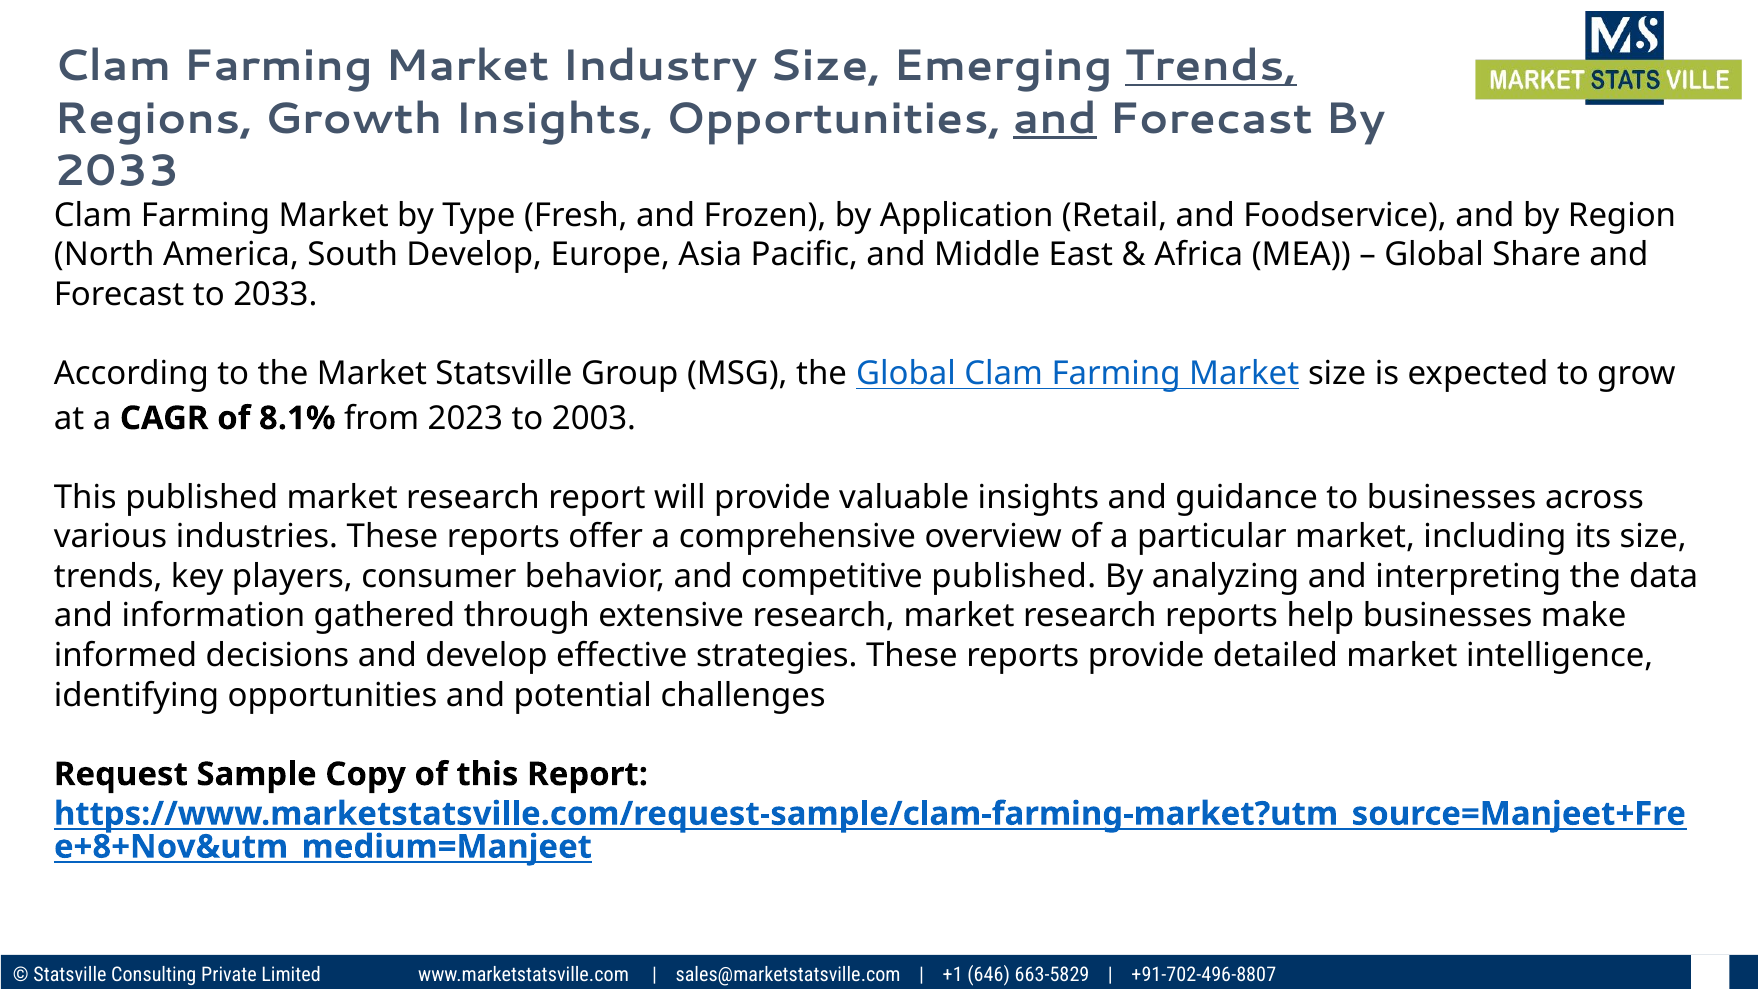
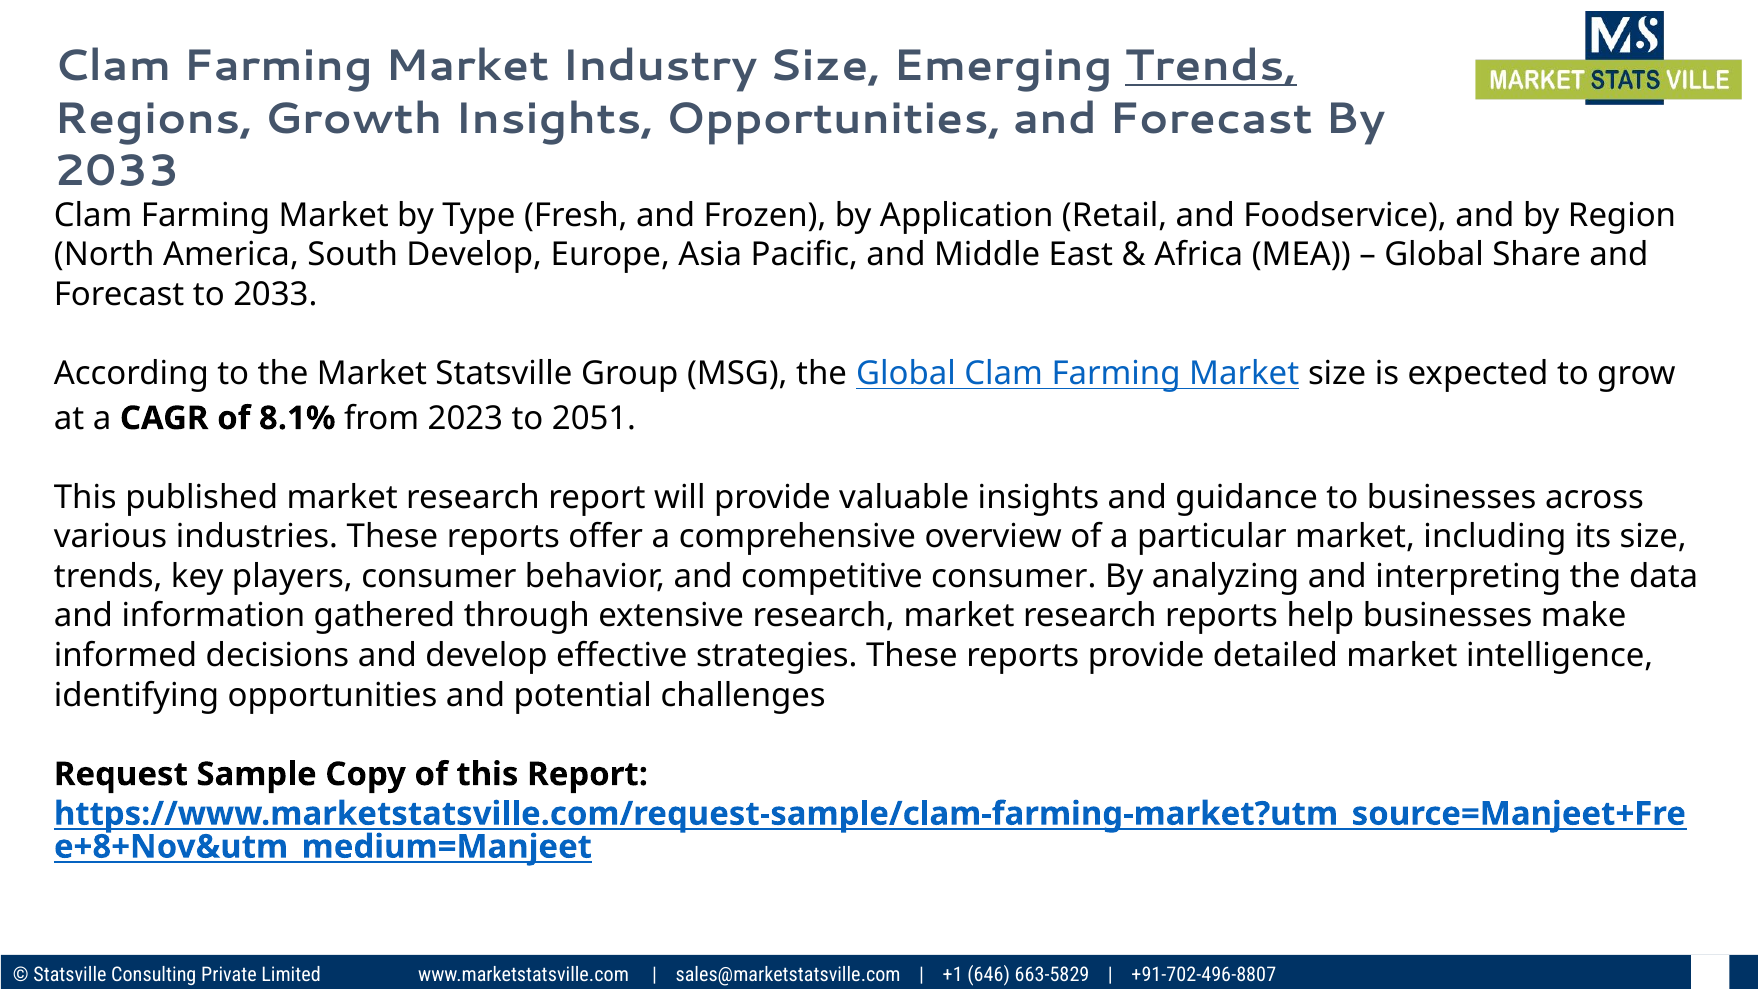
and at (1055, 119) underline: present -> none
2003: 2003 -> 2051
competitive published: published -> consumer
